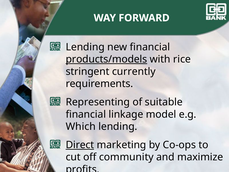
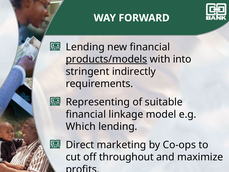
rice: rice -> into
currently: currently -> indirectly
Direct underline: present -> none
community: community -> throughout
